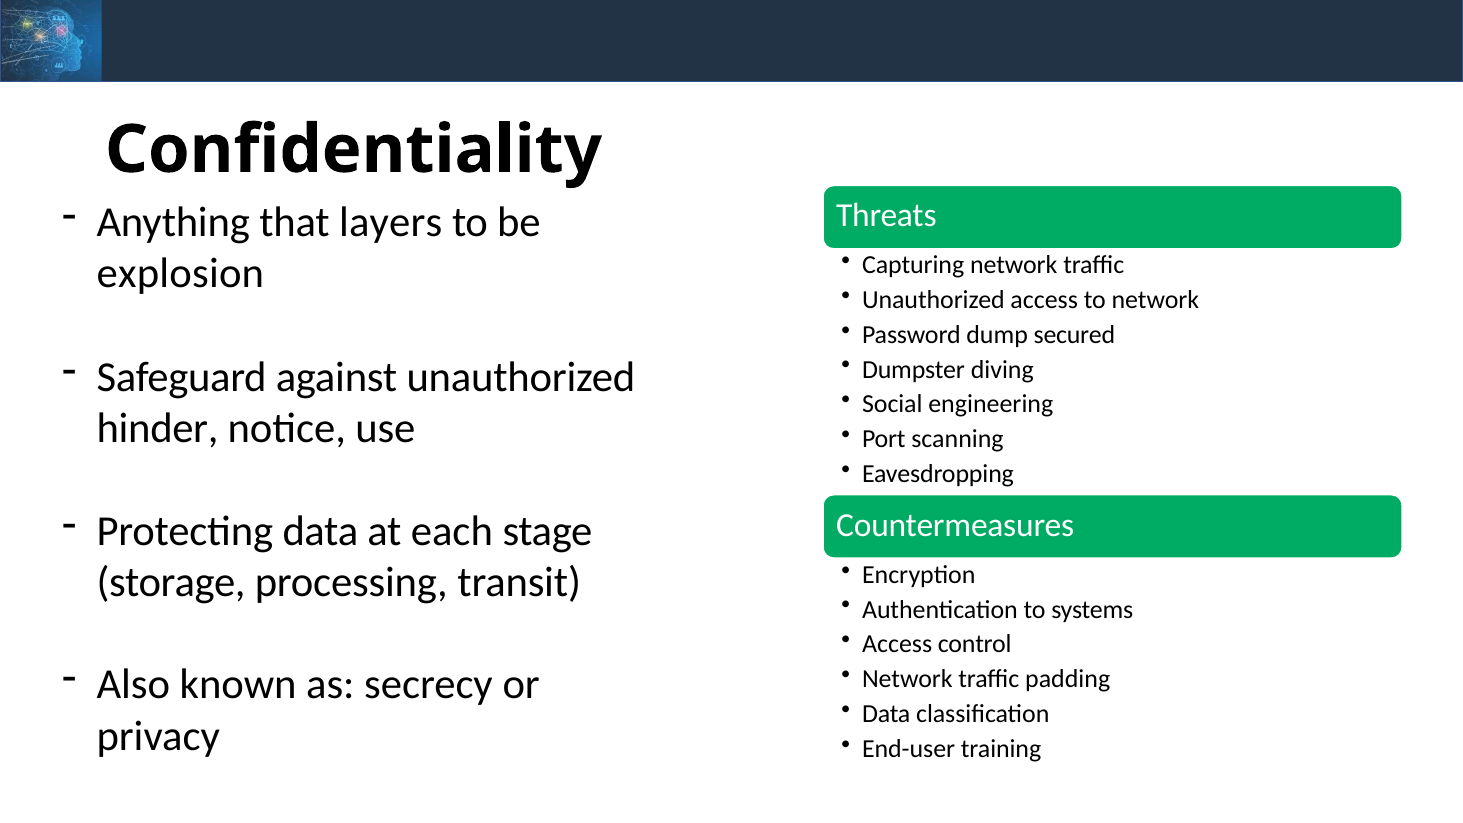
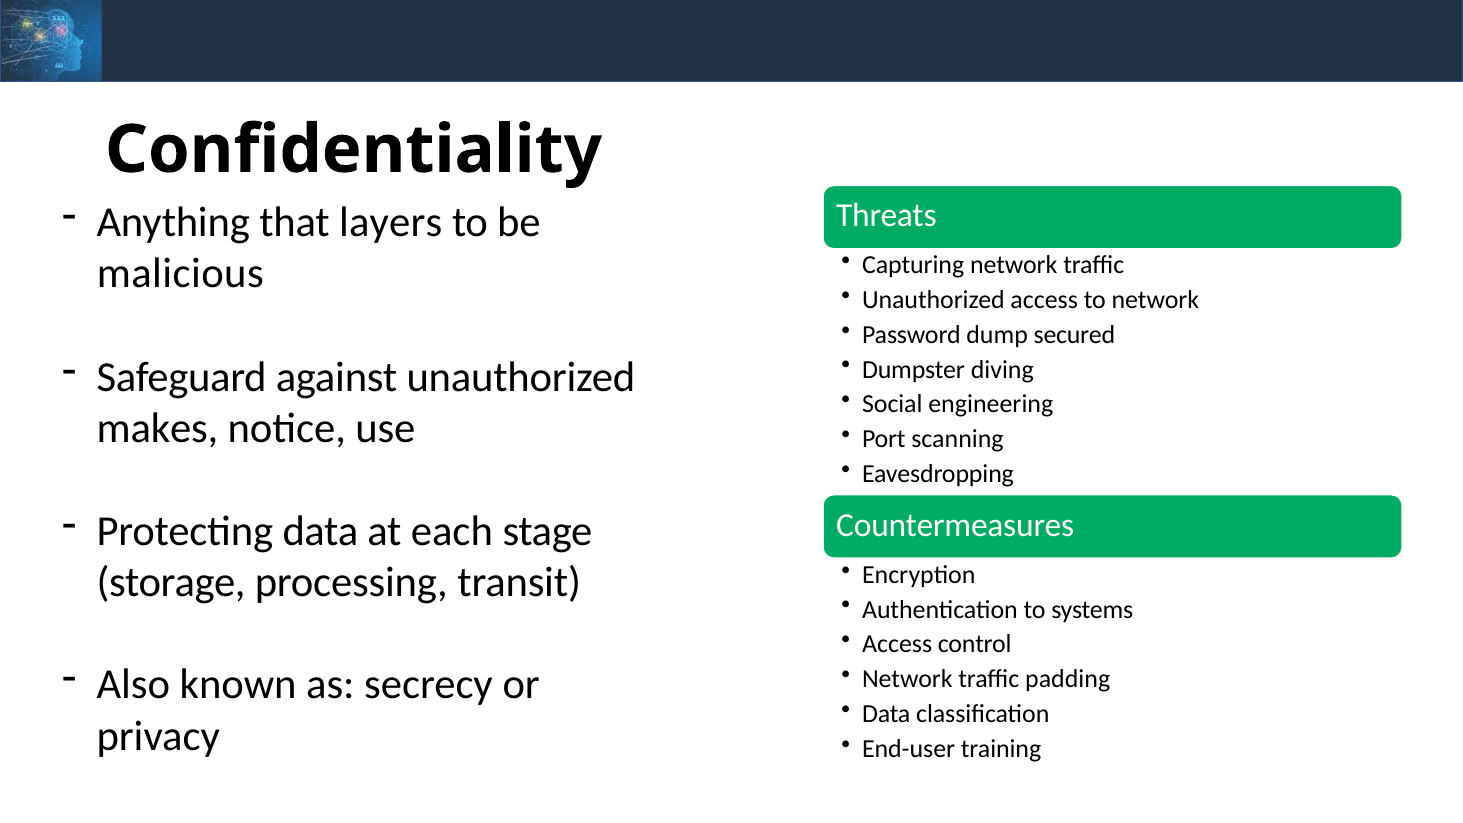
explosion: explosion -> malicious
hinder: hinder -> makes
